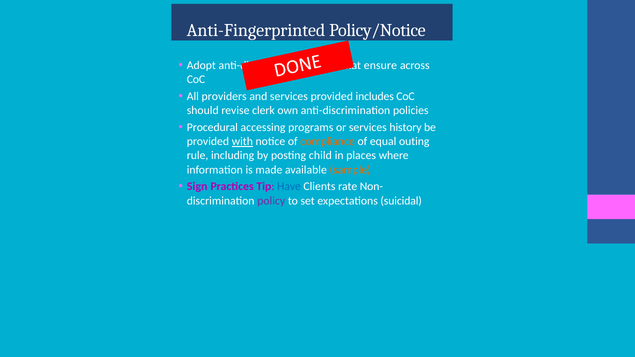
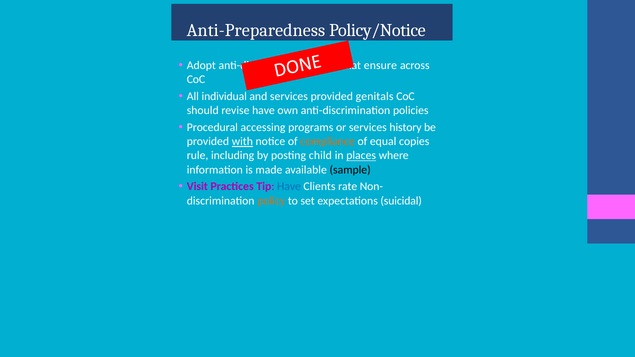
Anti-Fingerprinted: Anti-Fingerprinted -> Anti-Preparedness
providers: providers -> individual
includes: includes -> genitals
revise clerk: clerk -> have
outing: outing -> copies
places underline: none -> present
sample colour: orange -> black
Sign: Sign -> Visit
policy at (271, 201) colour: purple -> orange
